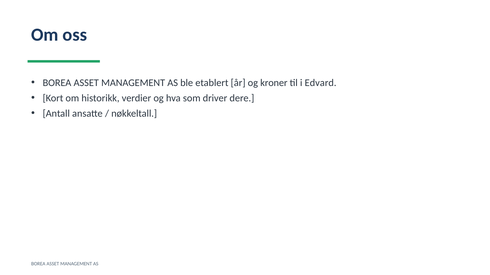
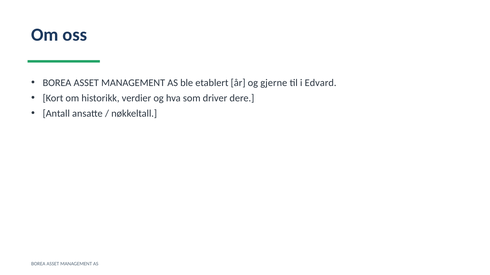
kroner: kroner -> gjerne
